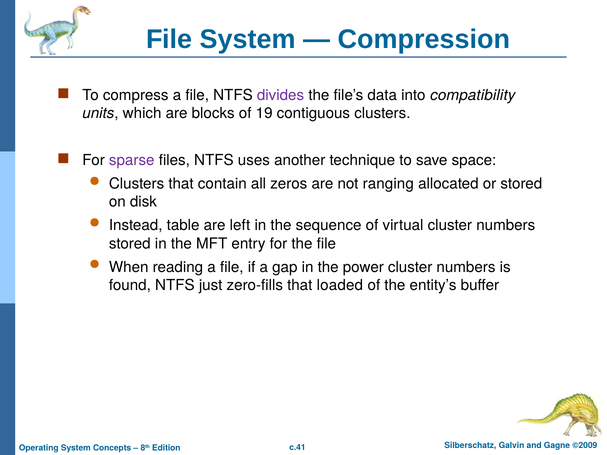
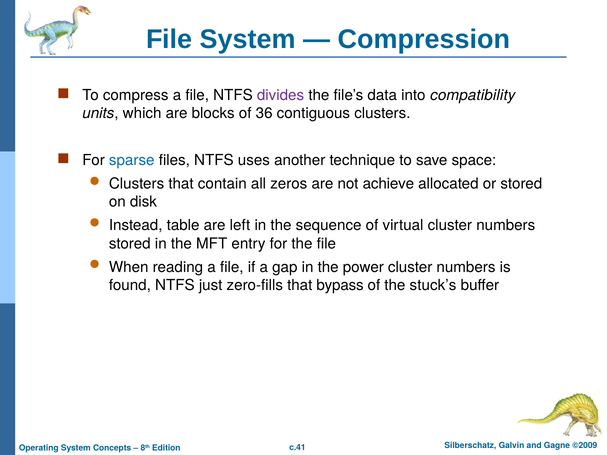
19: 19 -> 36
sparse colour: purple -> blue
ranging: ranging -> achieve
loaded: loaded -> bypass
entity’s: entity’s -> stuck’s
